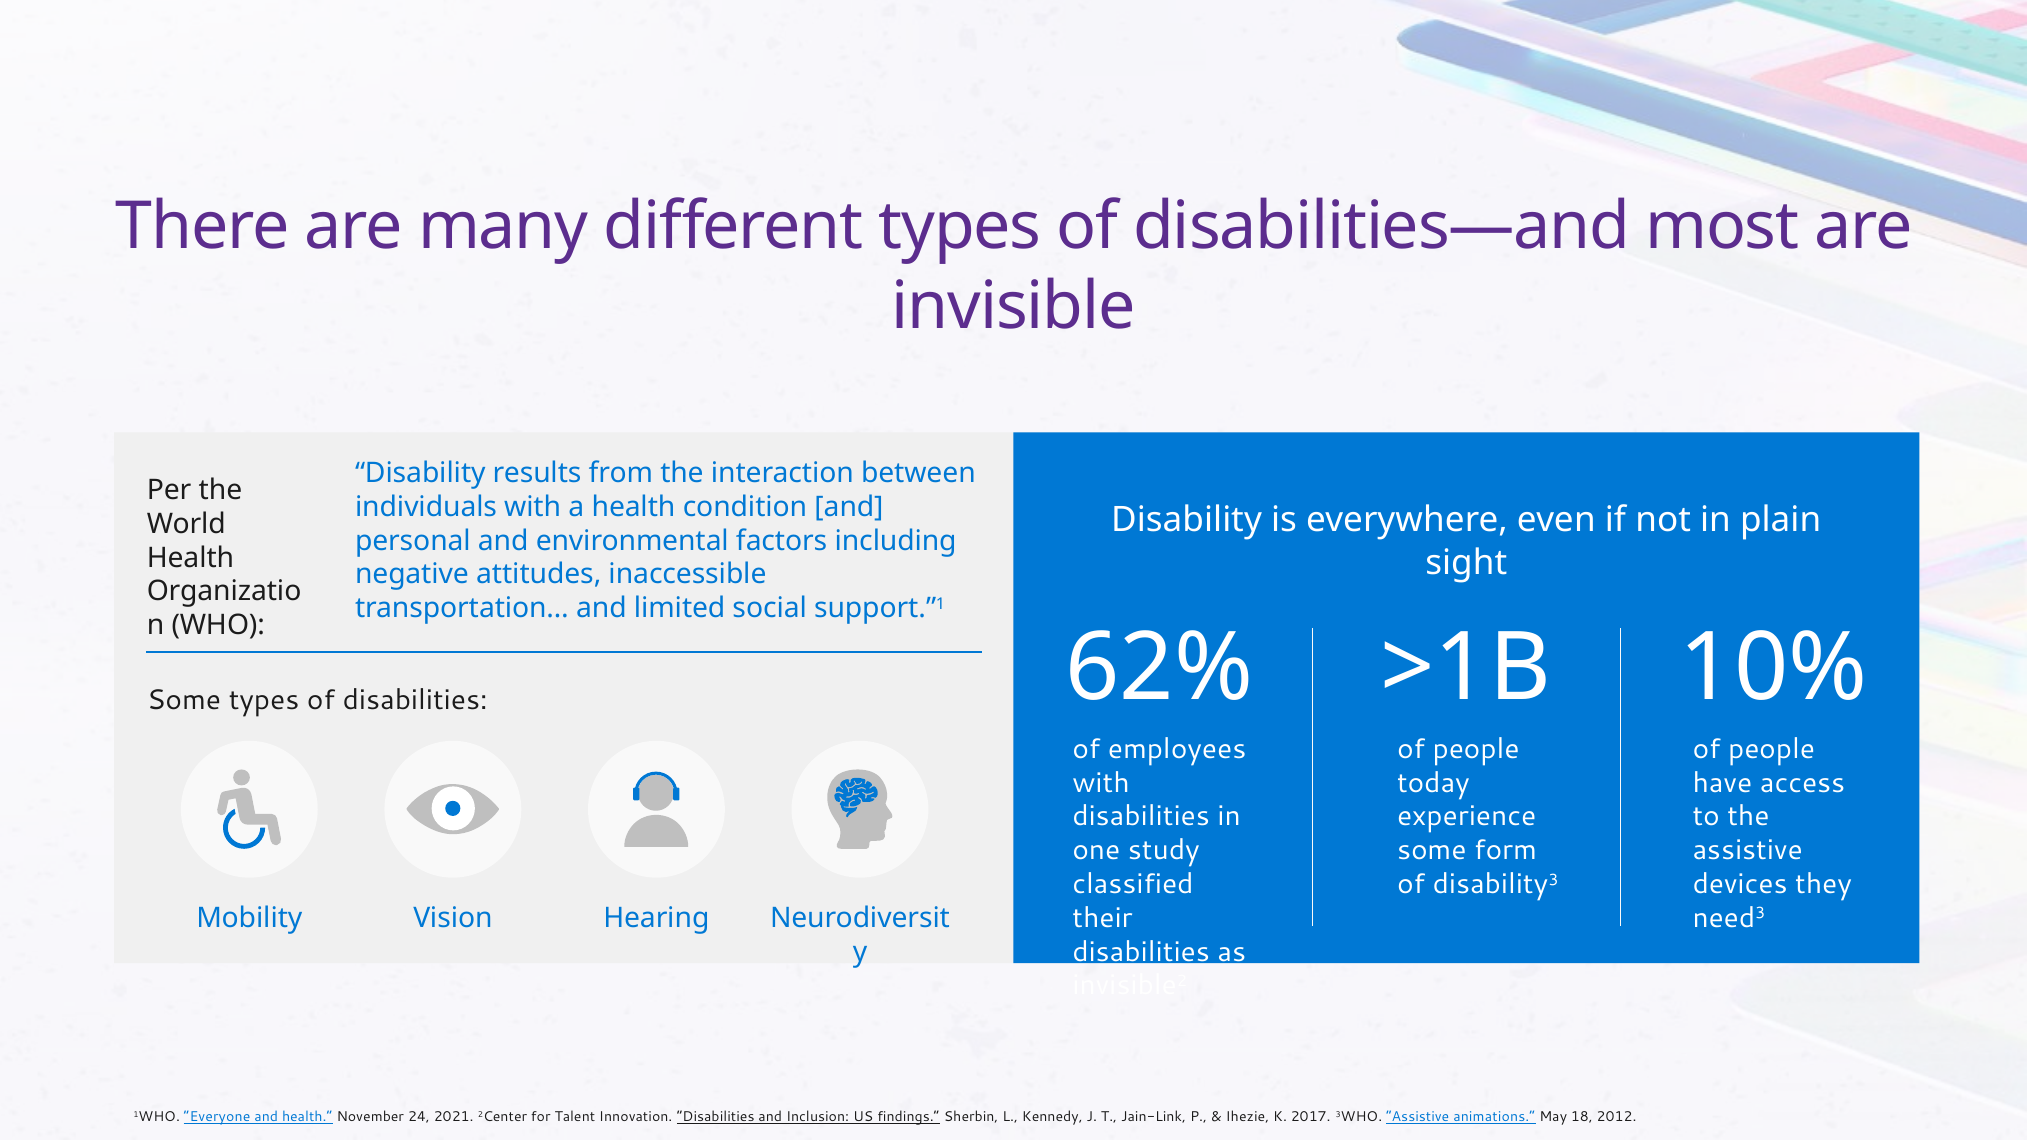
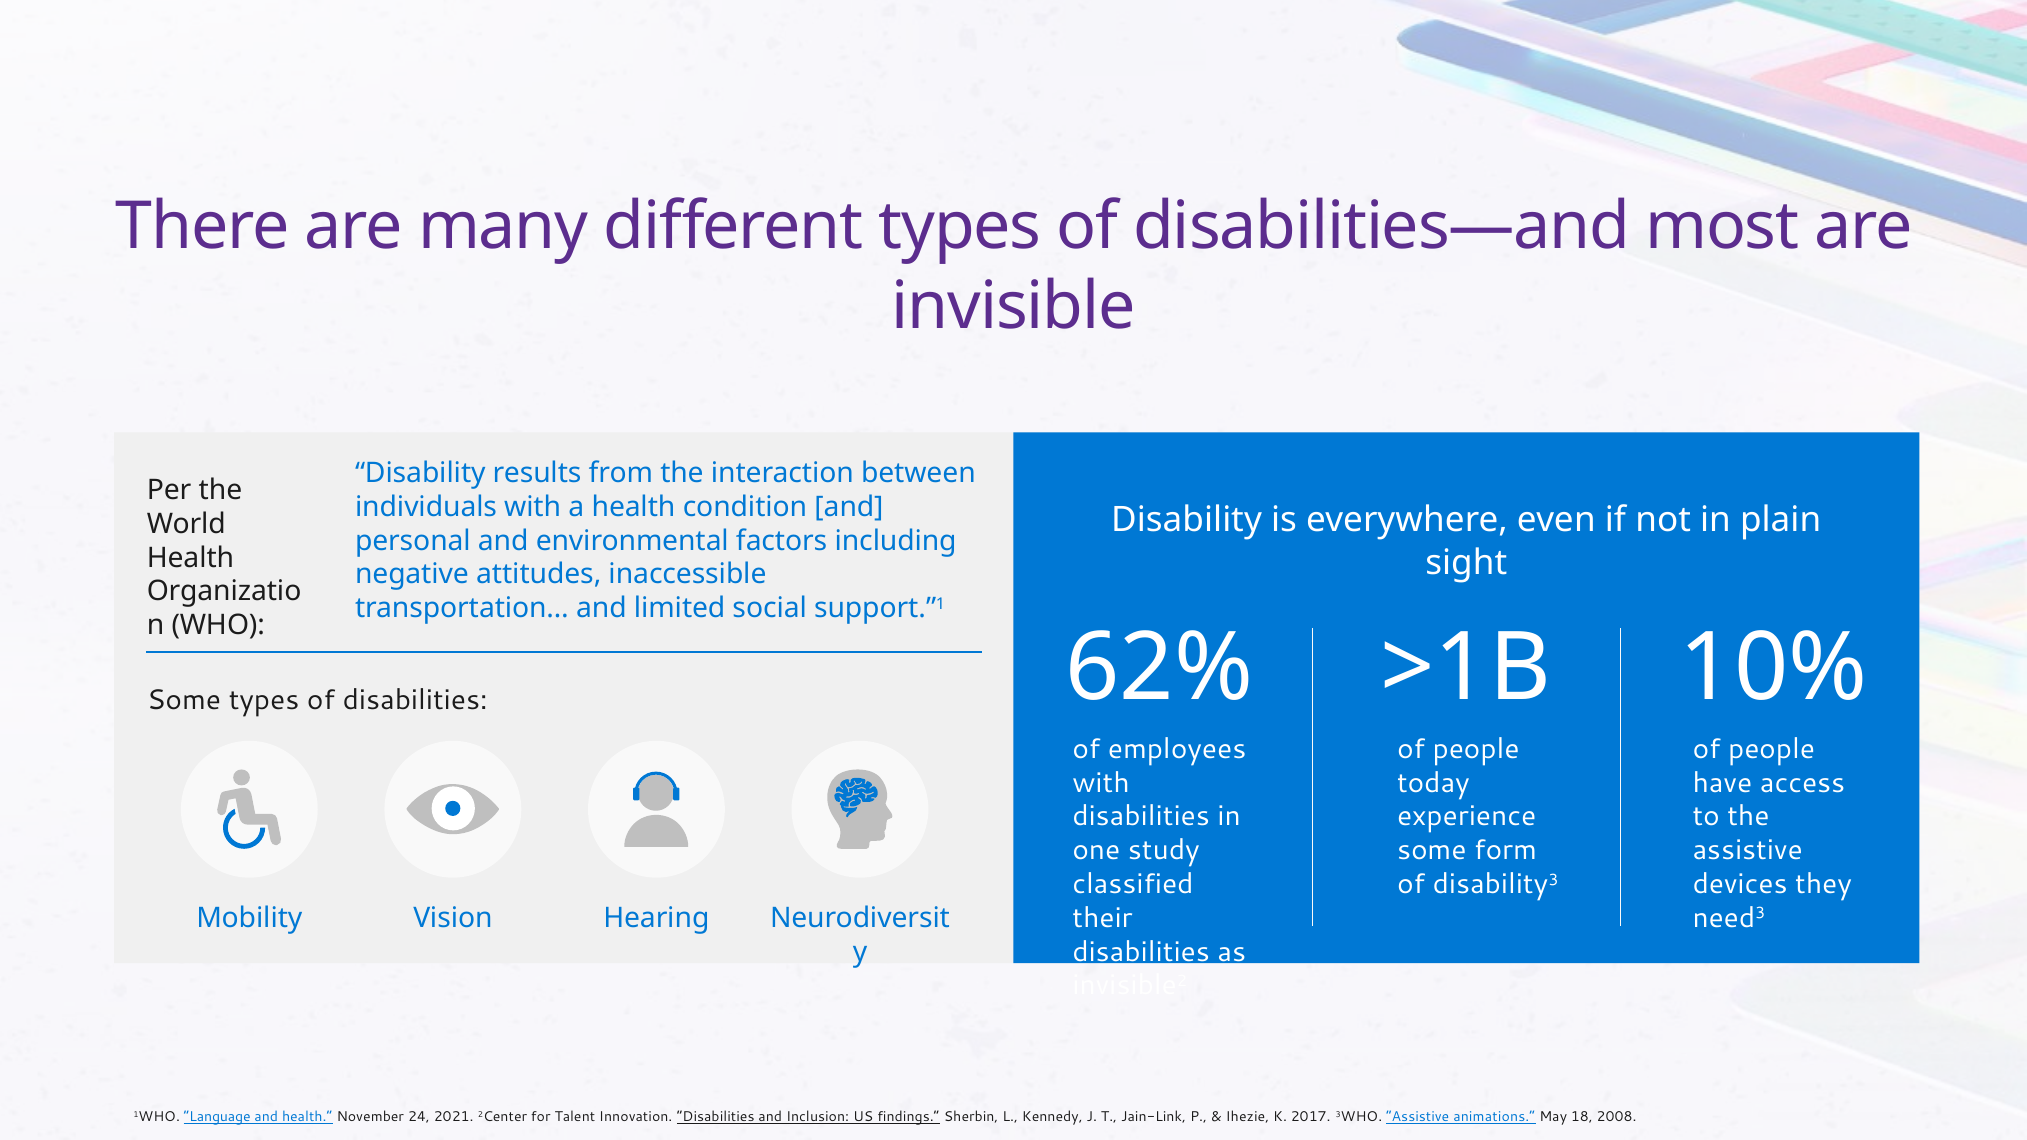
Everyone: Everyone -> Language
2012: 2012 -> 2008
